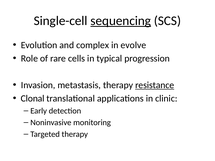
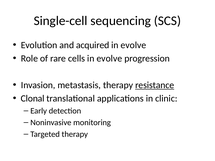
sequencing underline: present -> none
complex: complex -> acquired
cells in typical: typical -> evolve
